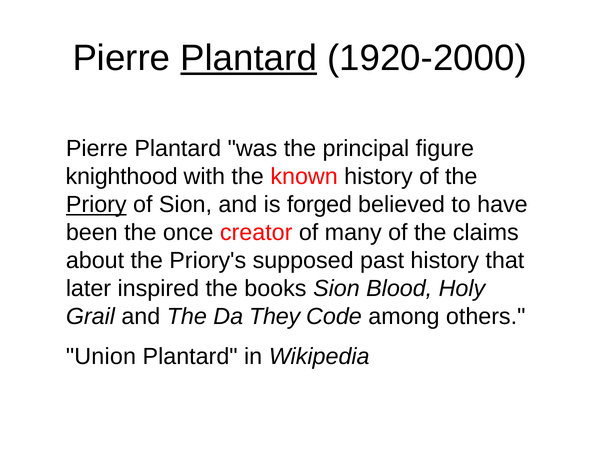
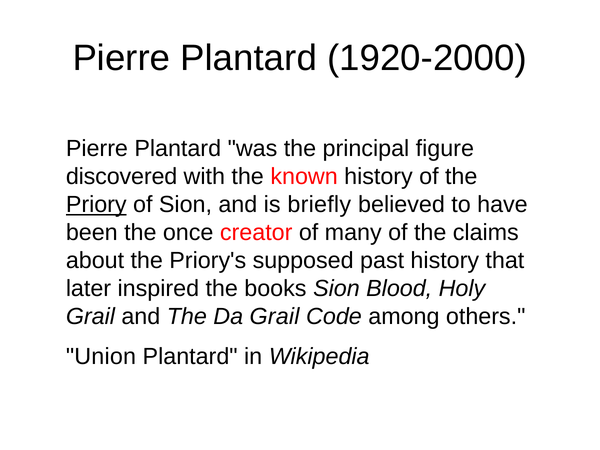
Plantard at (249, 58) underline: present -> none
knighthood: knighthood -> discovered
forged: forged -> briefly
Da They: They -> Grail
